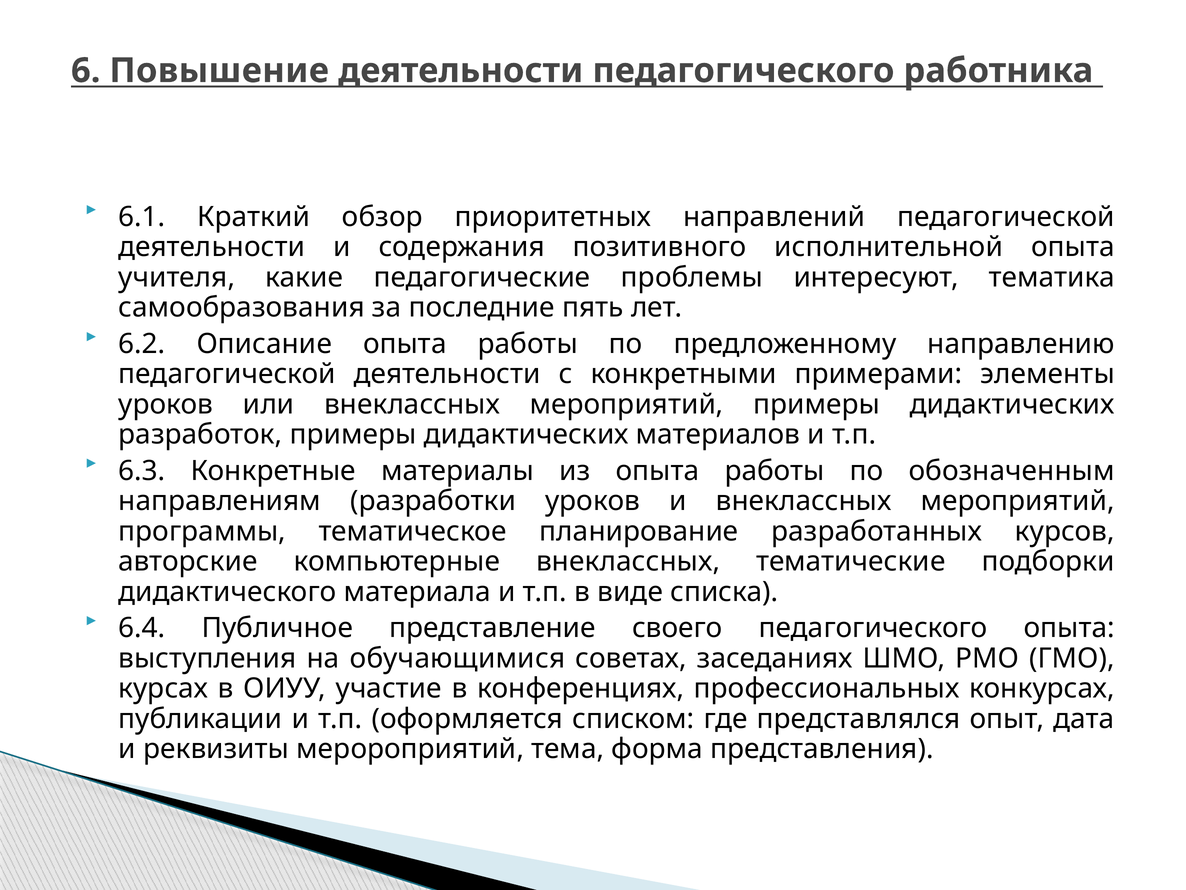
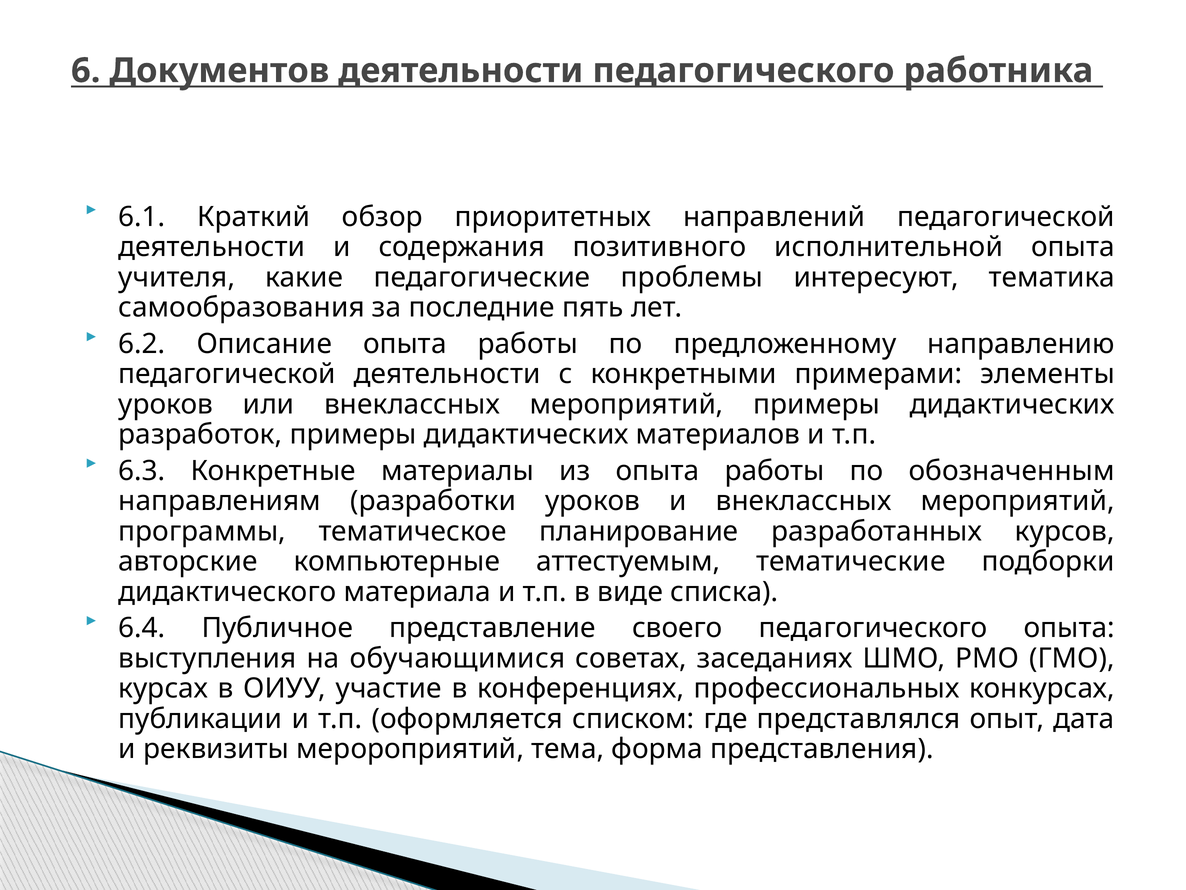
Повышение: Повышение -> Документов
компьютерные внеклассных: внеклассных -> аттестуемым
